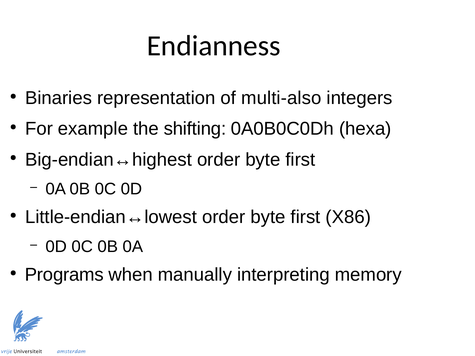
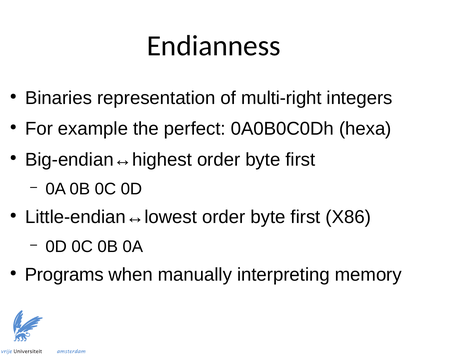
multi-also: multi-also -> multi-right
shifting: shifting -> perfect
